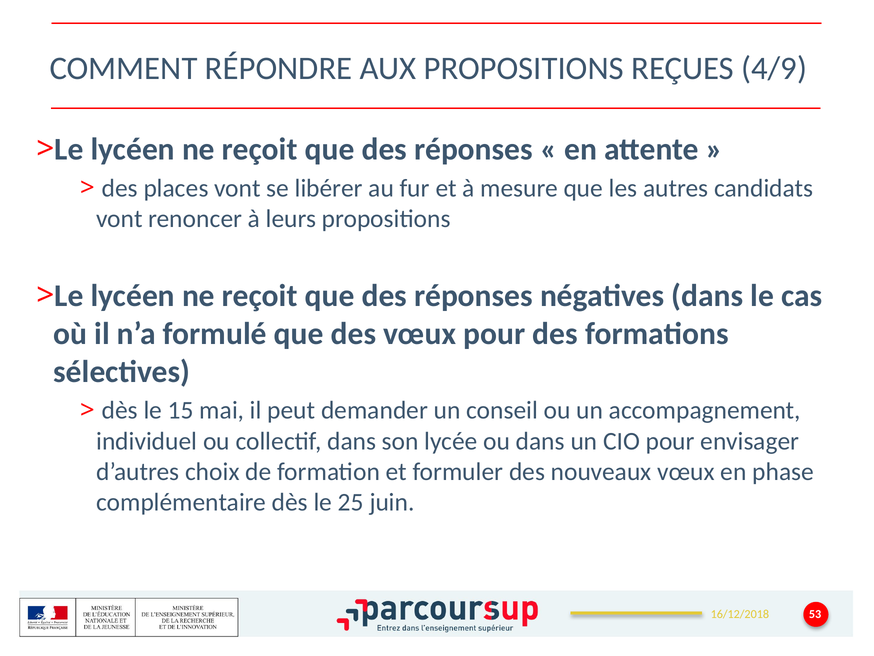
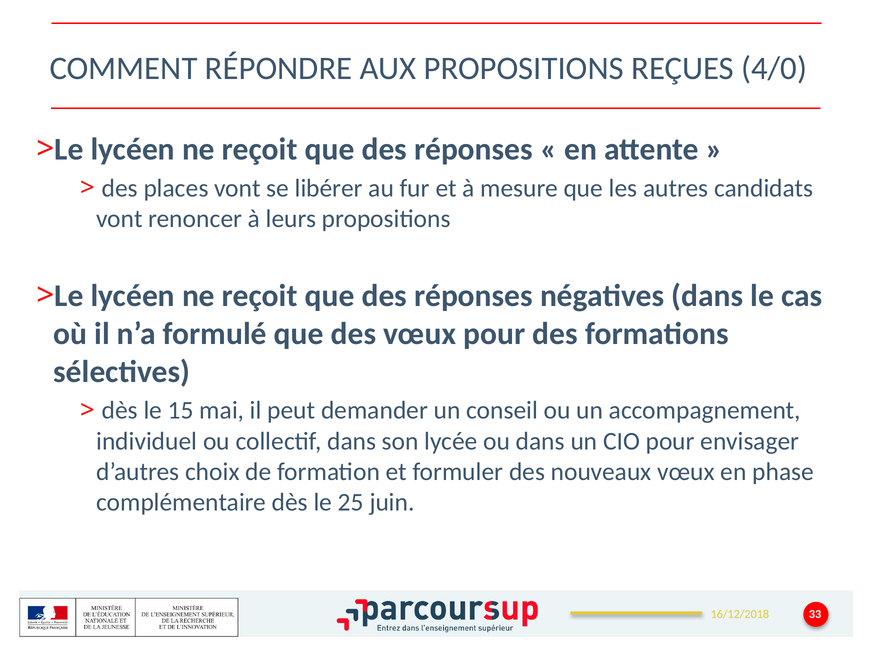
4/9: 4/9 -> 4/0
53: 53 -> 33
